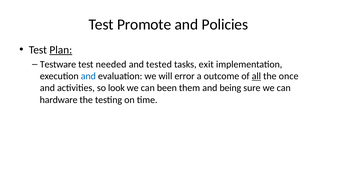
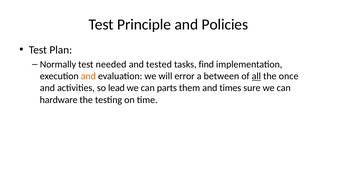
Promote: Promote -> Principle
Plan underline: present -> none
Testware: Testware -> Normally
exit: exit -> find
and at (88, 76) colour: blue -> orange
outcome: outcome -> between
look: look -> lead
been: been -> parts
being: being -> times
